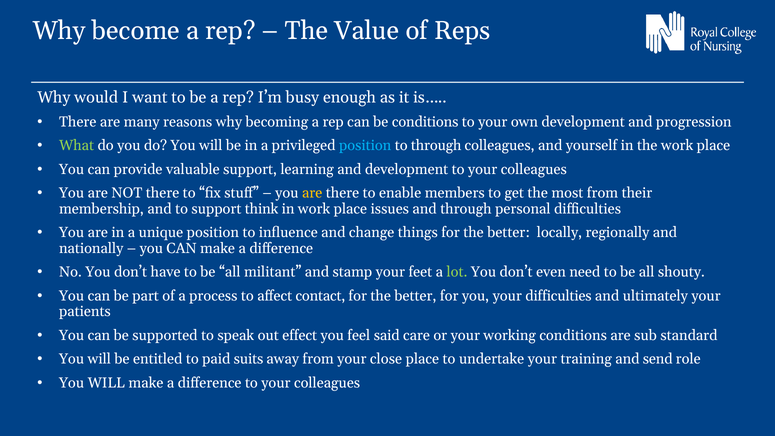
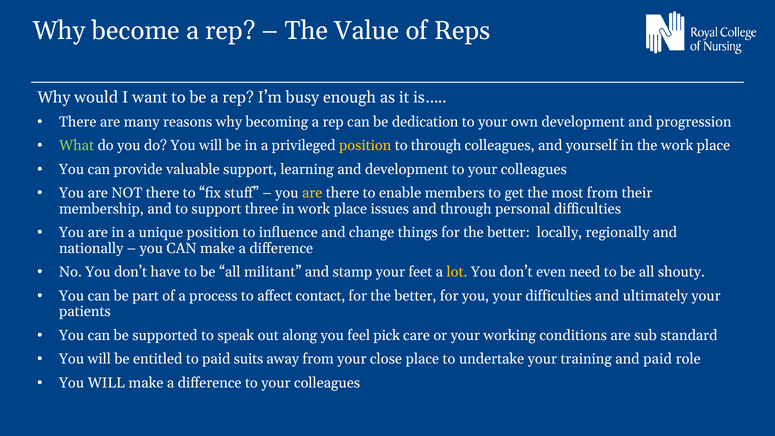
be conditions: conditions -> dedication
position at (365, 146) colour: light blue -> yellow
think: think -> three
lot colour: light green -> yellow
effect: effect -> along
said: said -> pick
and send: send -> paid
